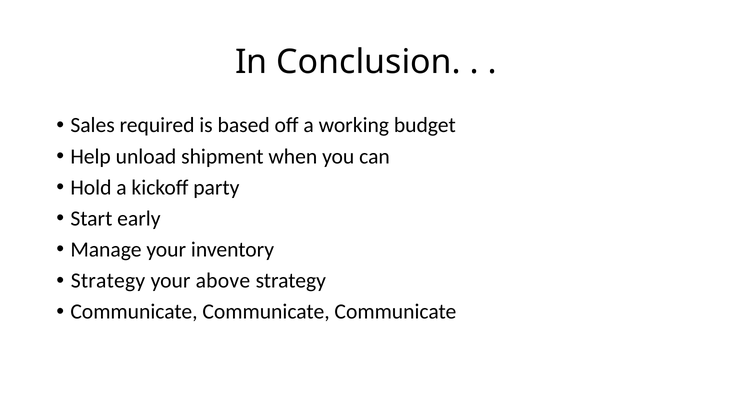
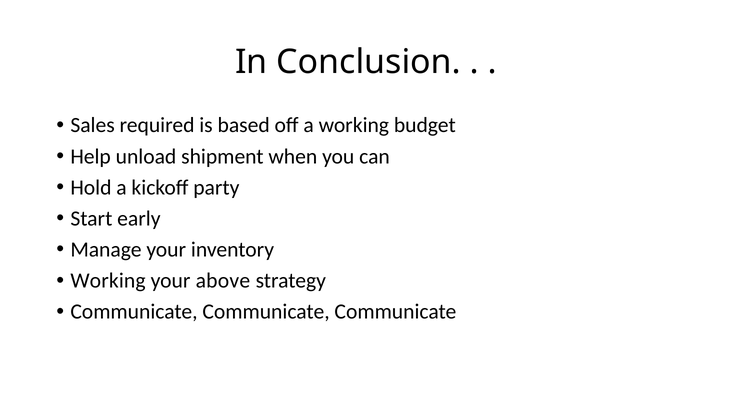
Strategy at (108, 281): Strategy -> Working
